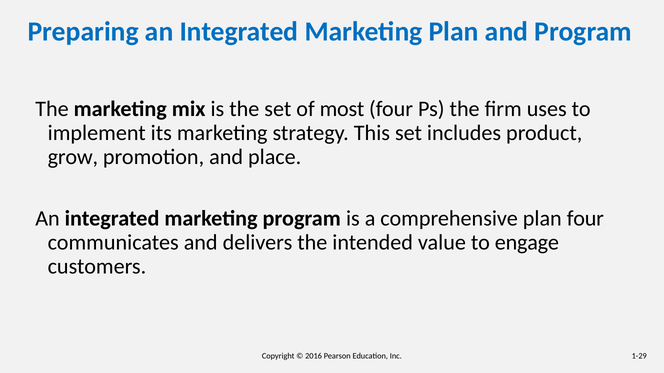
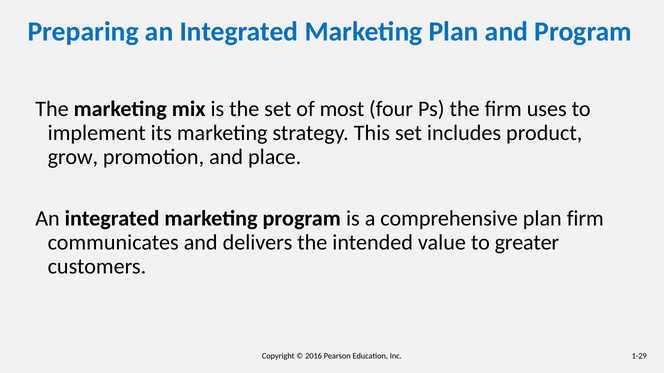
plan four: four -> firm
engage: engage -> greater
